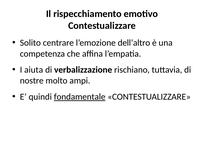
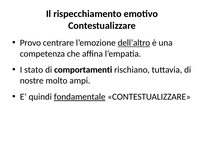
Solito: Solito -> Provo
dell’altro underline: none -> present
aiuta: aiuta -> stato
verbalizzazione: verbalizzazione -> comportamenti
